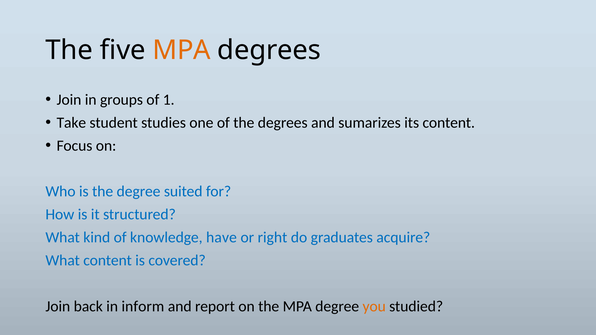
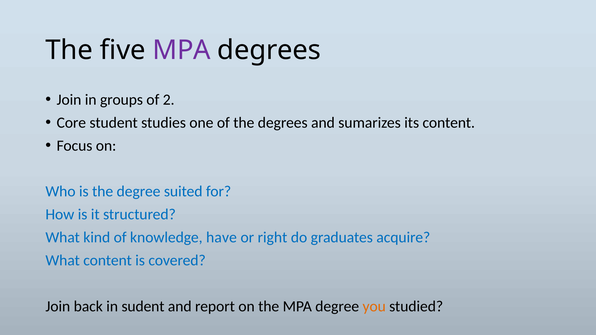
MPA at (182, 50) colour: orange -> purple
1: 1 -> 2
Take: Take -> Core
inform: inform -> sudent
